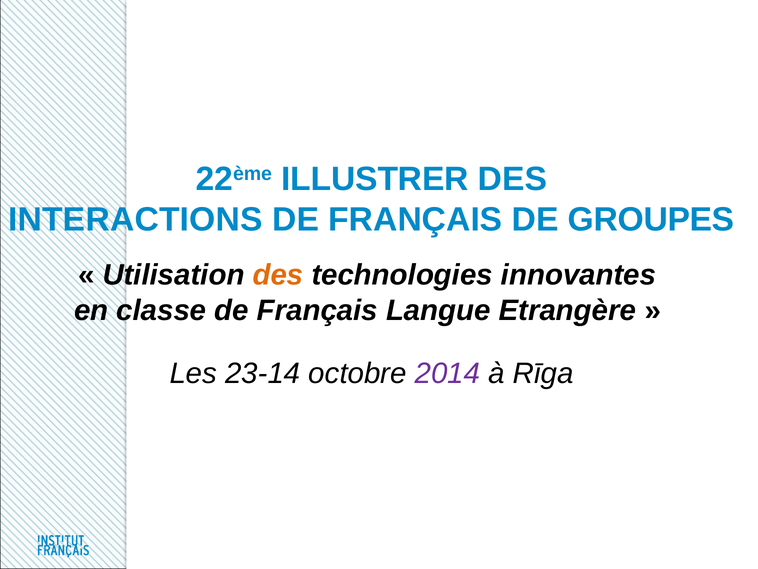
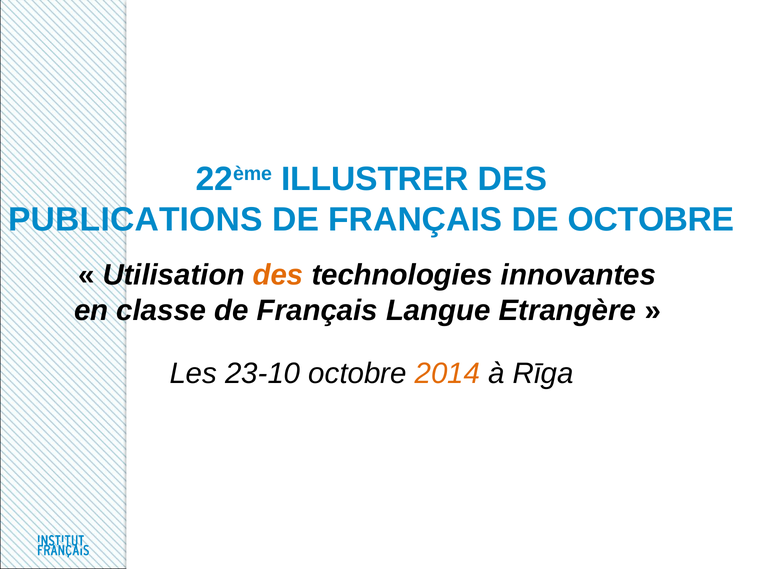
INTERACTIONS: INTERACTIONS -> PUBLICATIONS
DE GROUPES: GROUPES -> OCTOBRE
23-14: 23-14 -> 23-10
2014 colour: purple -> orange
